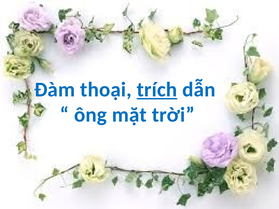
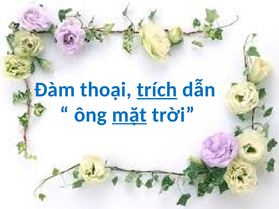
mặt underline: none -> present
